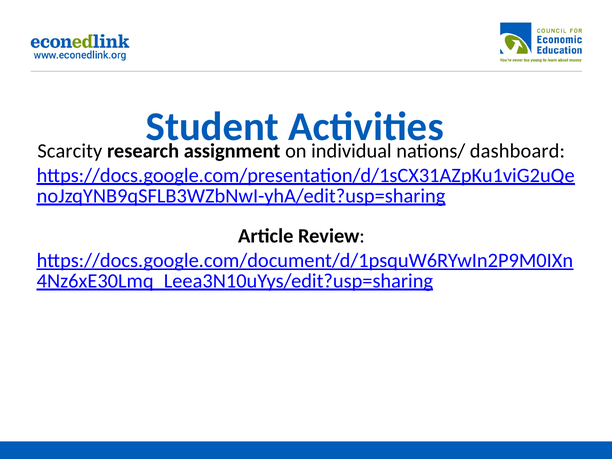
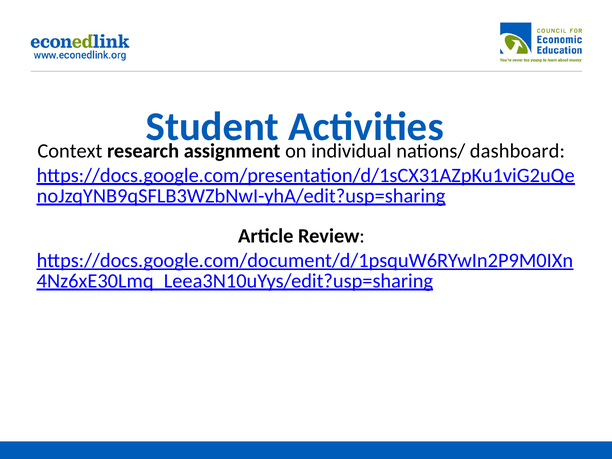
Scarcity: Scarcity -> Context
